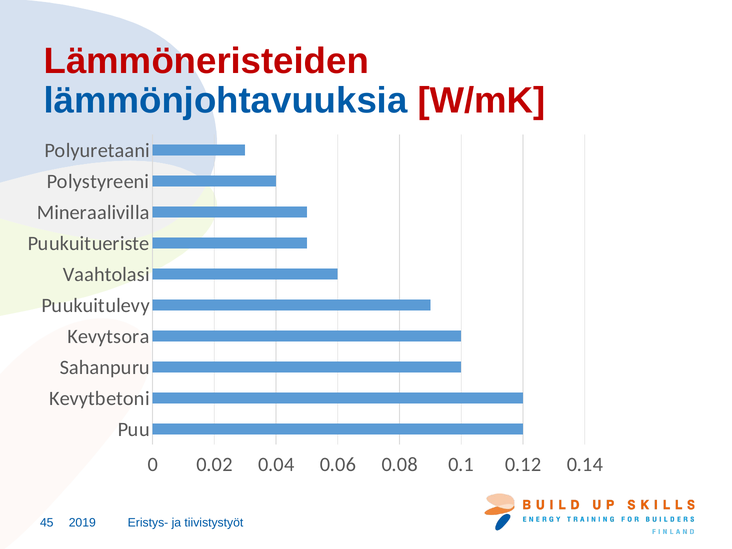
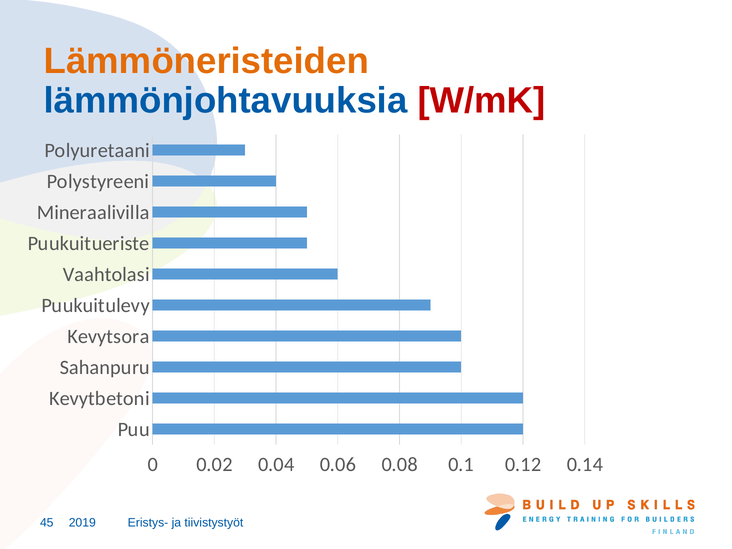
Lämmöneristeiden colour: red -> orange
